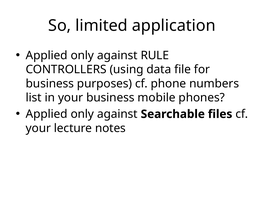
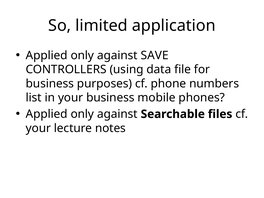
RULE: RULE -> SAVE
